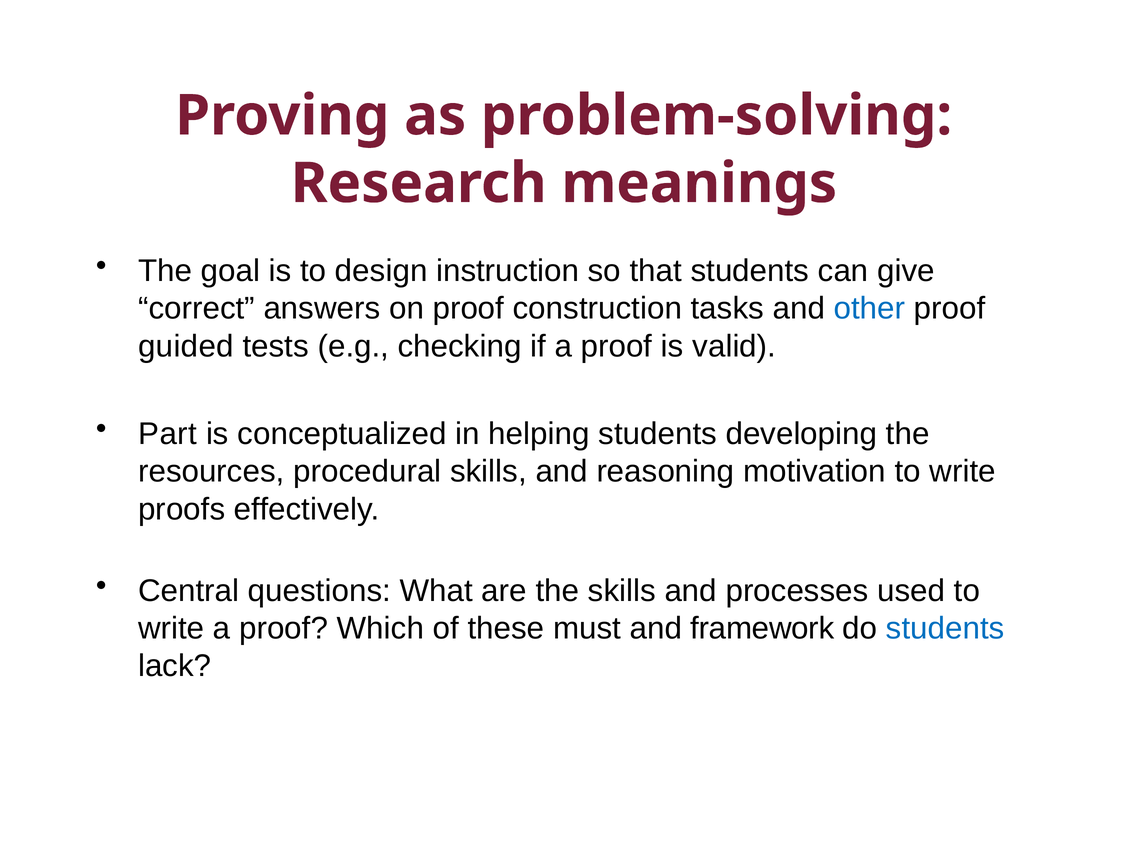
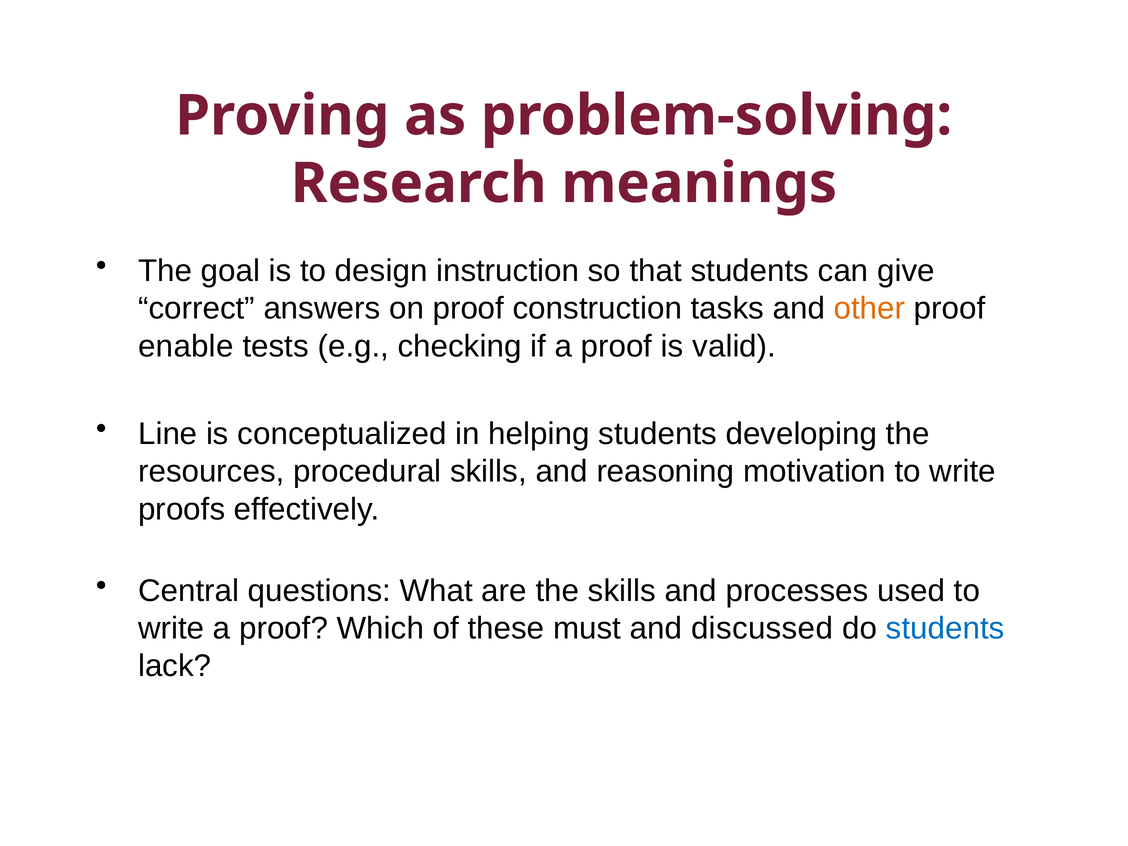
other colour: blue -> orange
guided: guided -> enable
Part: Part -> Line
framework: framework -> discussed
